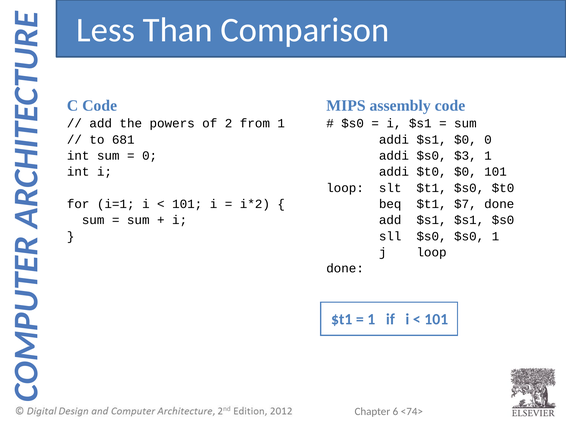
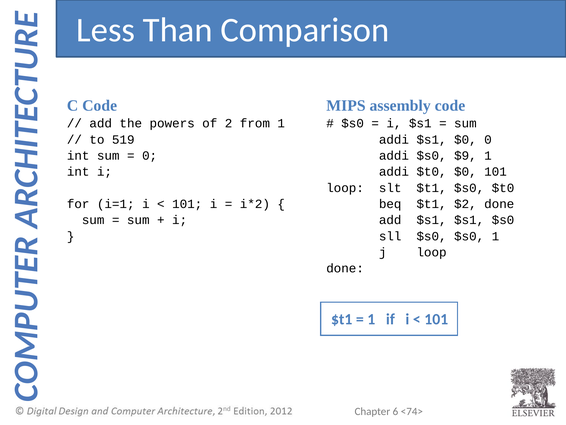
681: 681 -> 519
$3: $3 -> $9
$7: $7 -> $2
